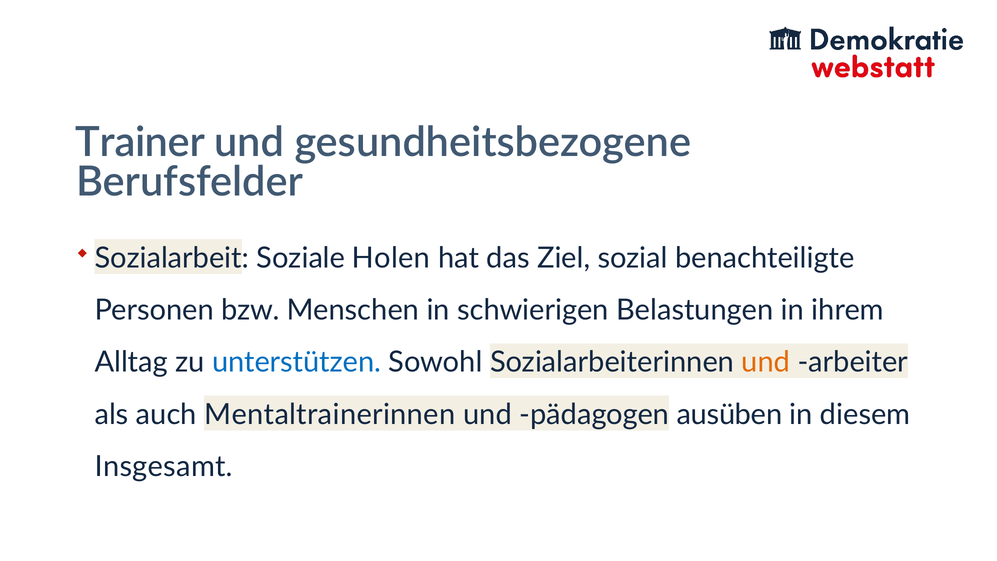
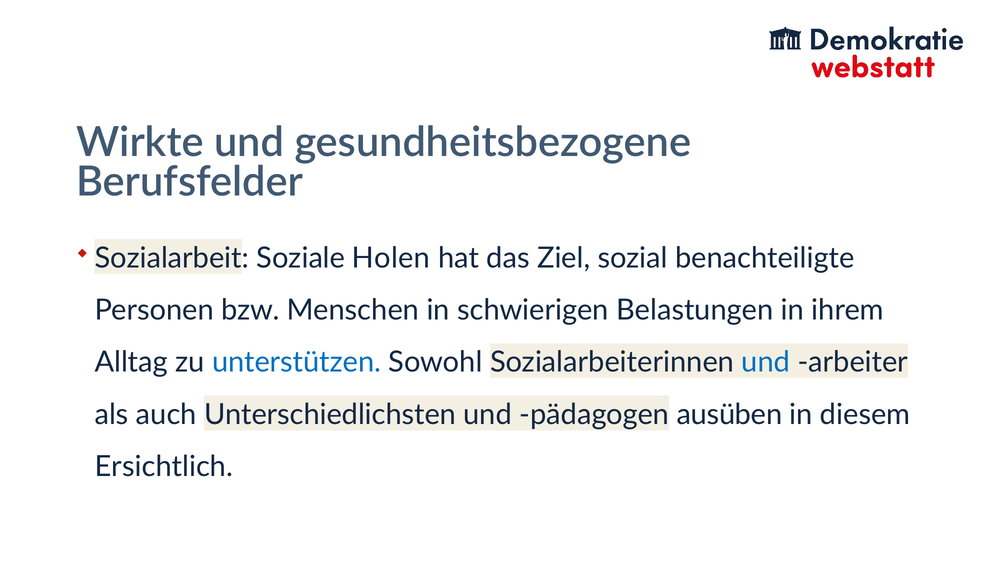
Trainer: Trainer -> Wirkte
und at (766, 362) colour: orange -> blue
Mentaltrainerinnen: Mentaltrainerinnen -> Unterschiedlichsten
Insgesamt: Insgesamt -> Ersichtlich
